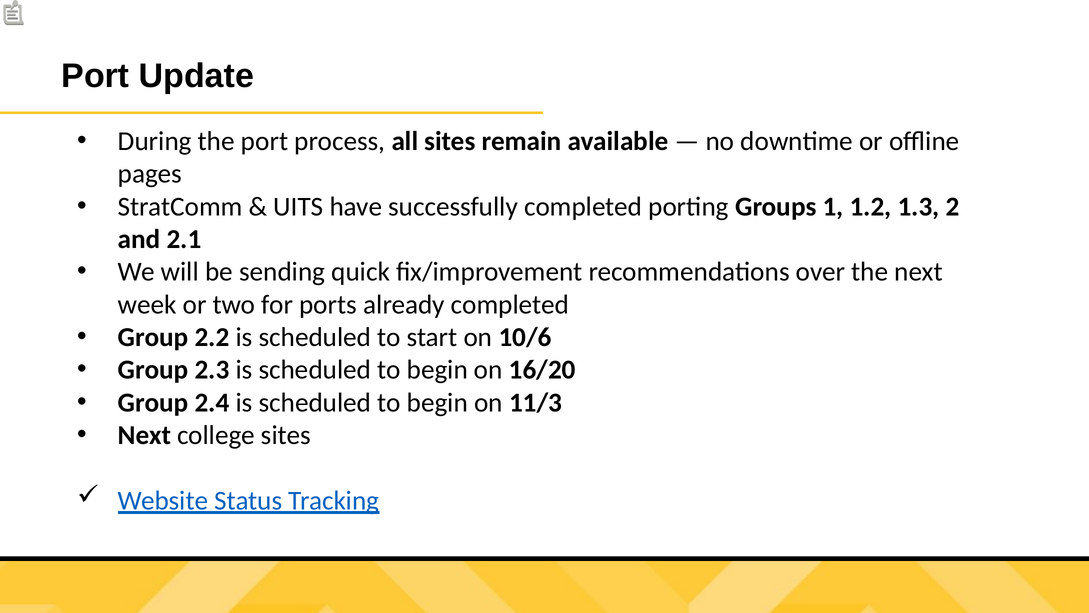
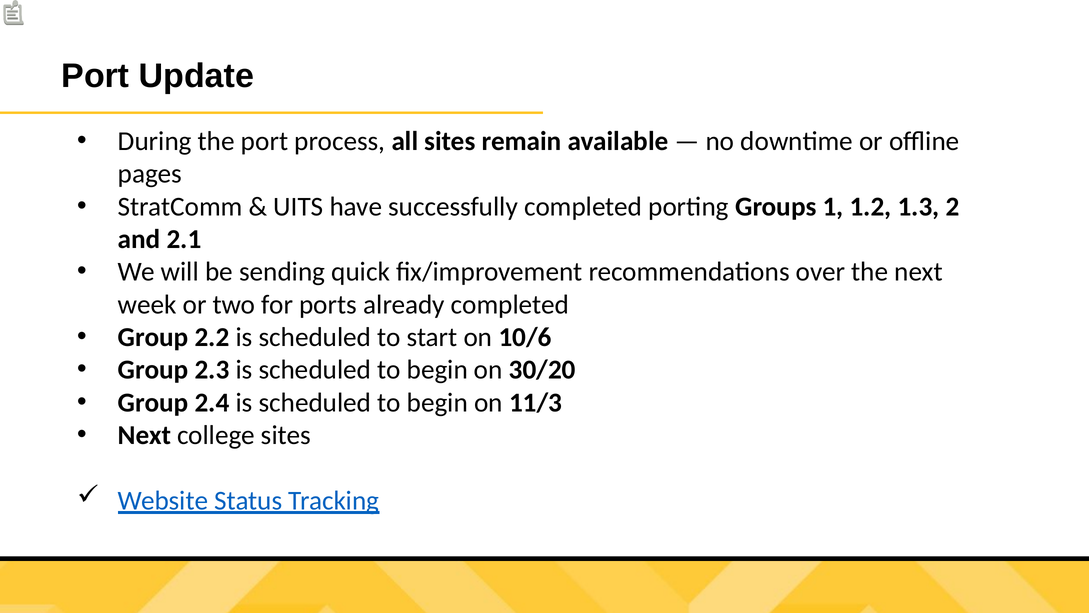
16/20: 16/20 -> 30/20
